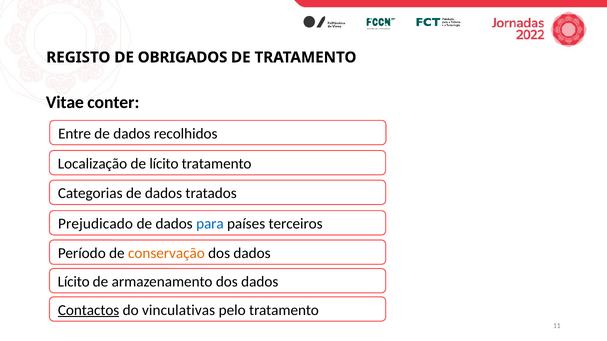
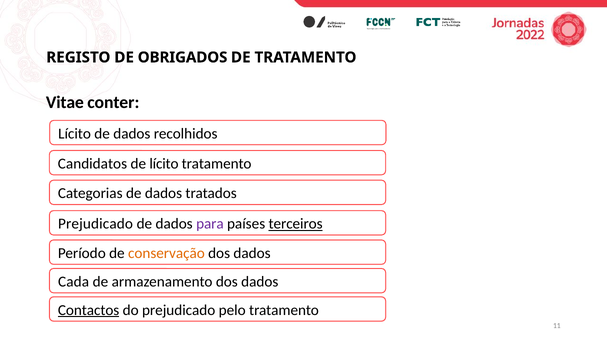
Entre at (75, 134): Entre -> Lícito
Localização: Localização -> Candidatos
para colour: blue -> purple
terceiros underline: none -> present
Lícito at (74, 282): Lícito -> Cada
do vinculativas: vinculativas -> prejudicado
